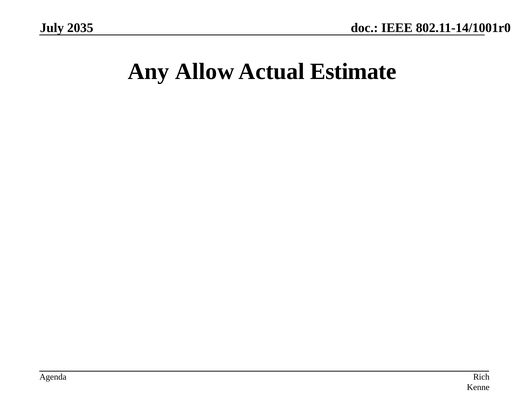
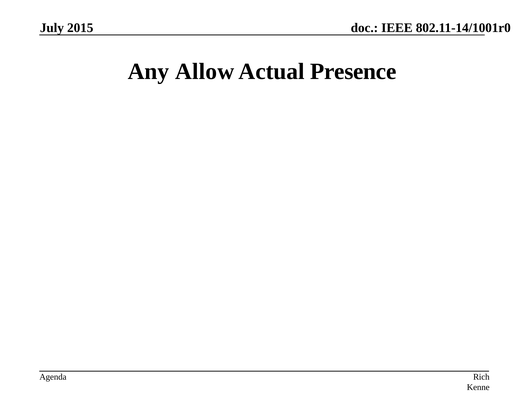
2035: 2035 -> 2015
Estimate: Estimate -> Presence
